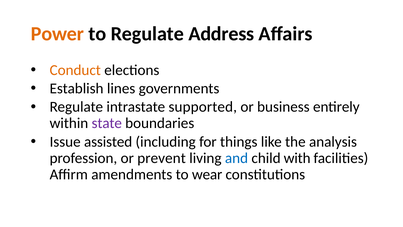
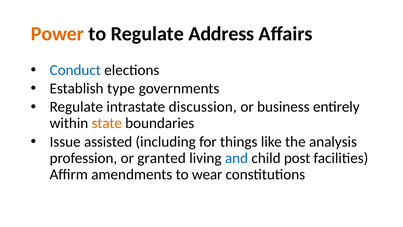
Conduct colour: orange -> blue
lines: lines -> type
supported: supported -> discussion
state colour: purple -> orange
prevent: prevent -> granted
with: with -> post
